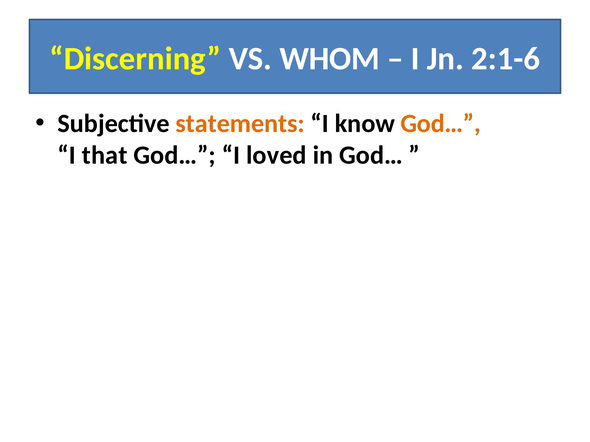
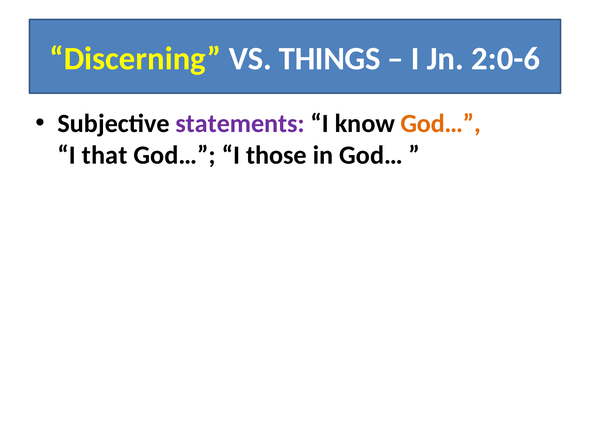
WHOM: WHOM -> THINGS
2:1-6: 2:1-6 -> 2:0-6
statements colour: orange -> purple
loved: loved -> those
